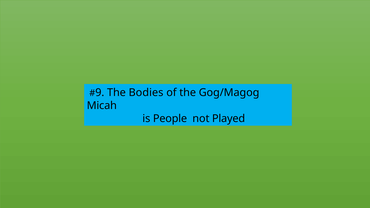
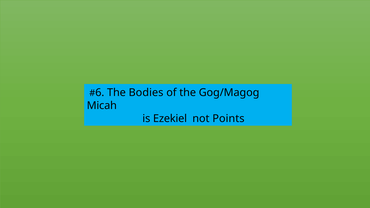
9: 9 -> 6
People: People -> Ezekiel
Played: Played -> Points
